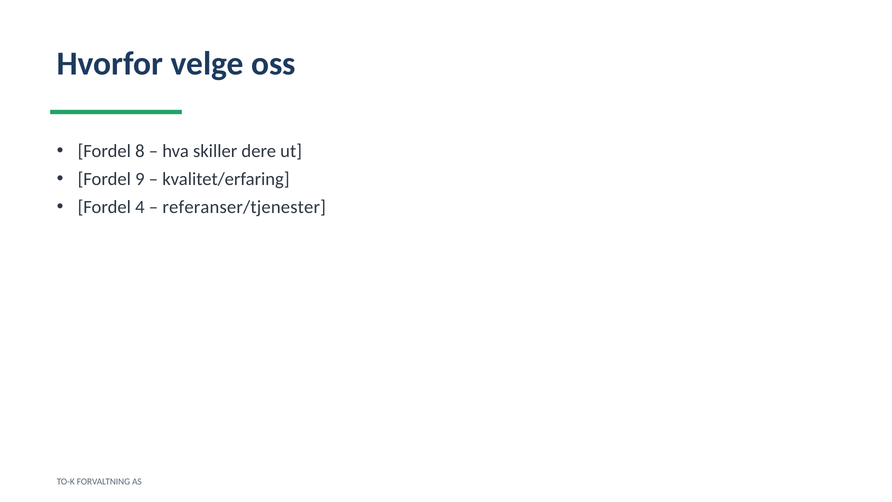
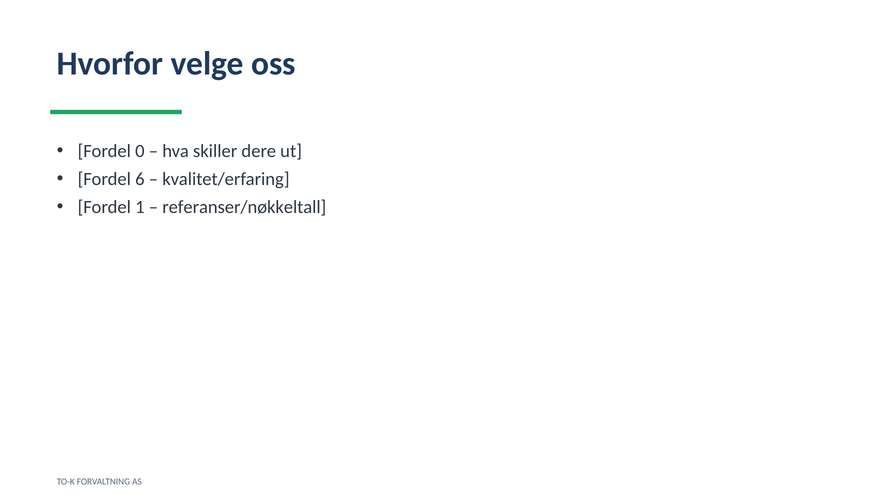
8: 8 -> 0
9: 9 -> 6
4: 4 -> 1
referanser/tjenester: referanser/tjenester -> referanser/nøkkeltall
